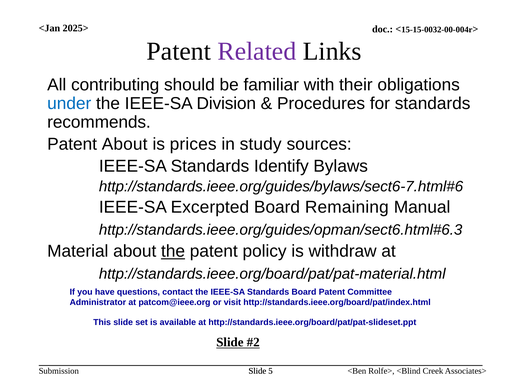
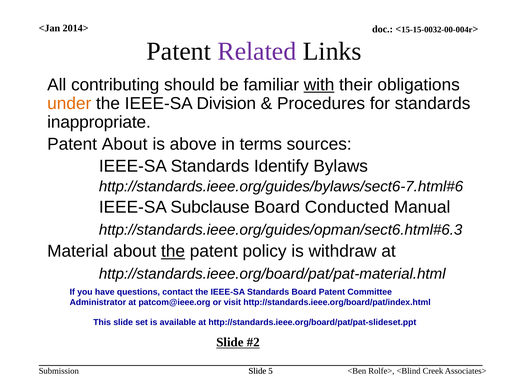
2025>: 2025> -> 2014>
with underline: none -> present
under colour: blue -> orange
recommends: recommends -> inappropriate
prices: prices -> above
study: study -> terms
Excerpted: Excerpted -> Subclause
Remaining: Remaining -> Conducted
